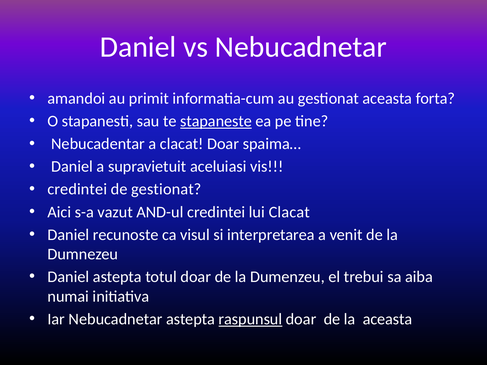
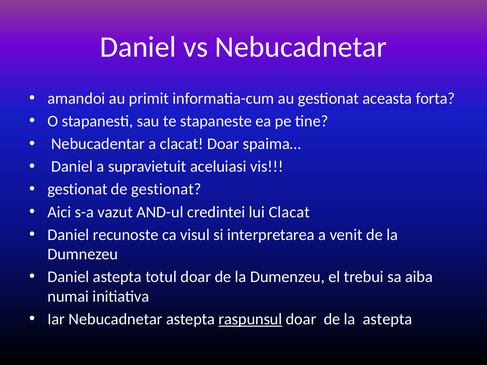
stapaneste underline: present -> none
credintei at (77, 189): credintei -> gestionat
la aceasta: aceasta -> astepta
